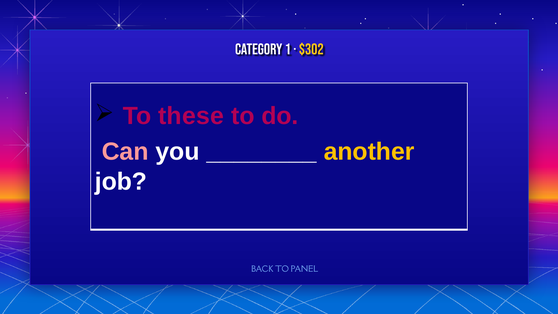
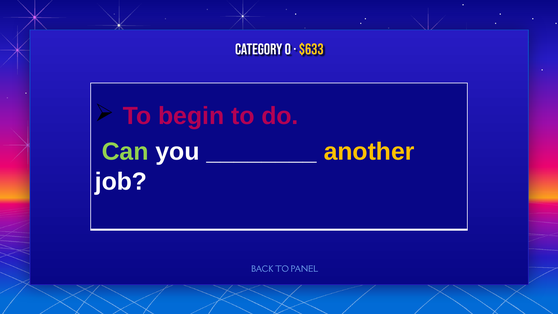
1: 1 -> 0
$302: $302 -> $633
these: these -> begin
Can colour: pink -> light green
